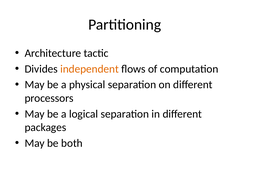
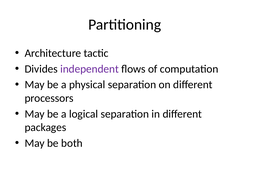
independent colour: orange -> purple
